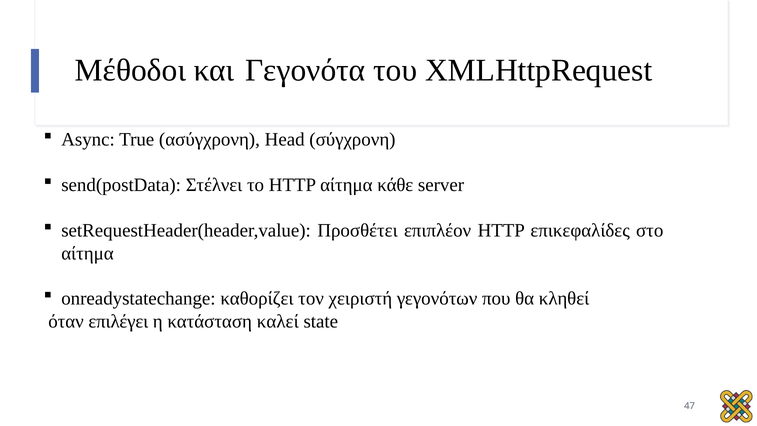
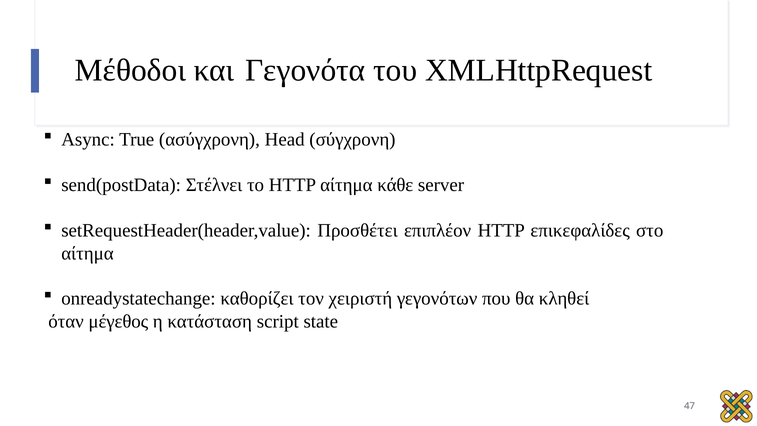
επιλέγει: επιλέγει -> μέγεθος
καλεί: καλεί -> script
